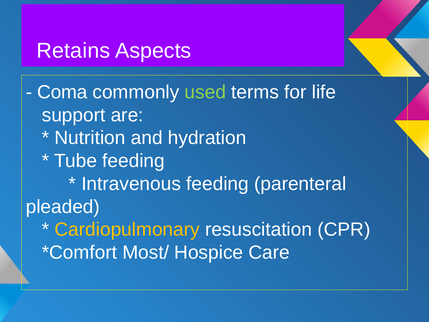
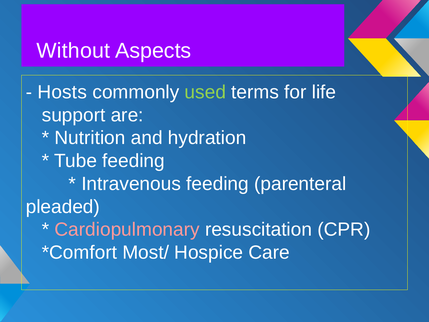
Retains: Retains -> Without
Coma: Coma -> Hosts
Cardiopulmonary colour: yellow -> pink
